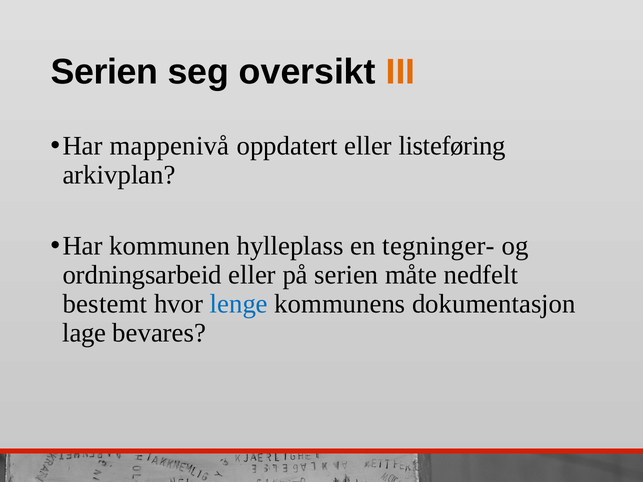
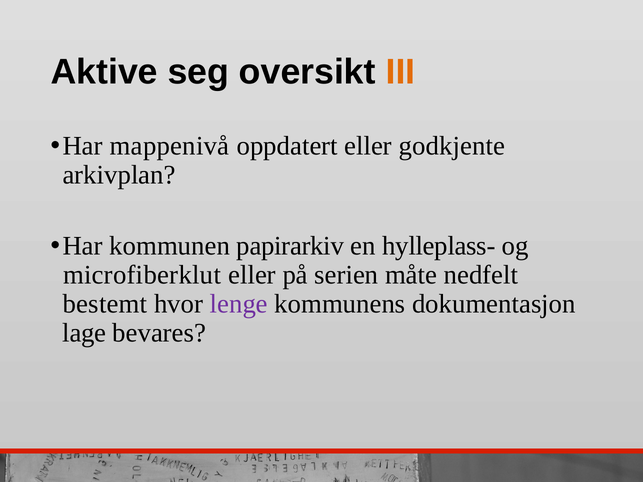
Serien at (104, 72): Serien -> Aktive
listeføring: listeføring -> godkjente
hylleplass: hylleplass -> papirarkiv
tegninger-: tegninger- -> hylleplass-
ordningsarbeid: ordningsarbeid -> microfiberklut
lenge colour: blue -> purple
